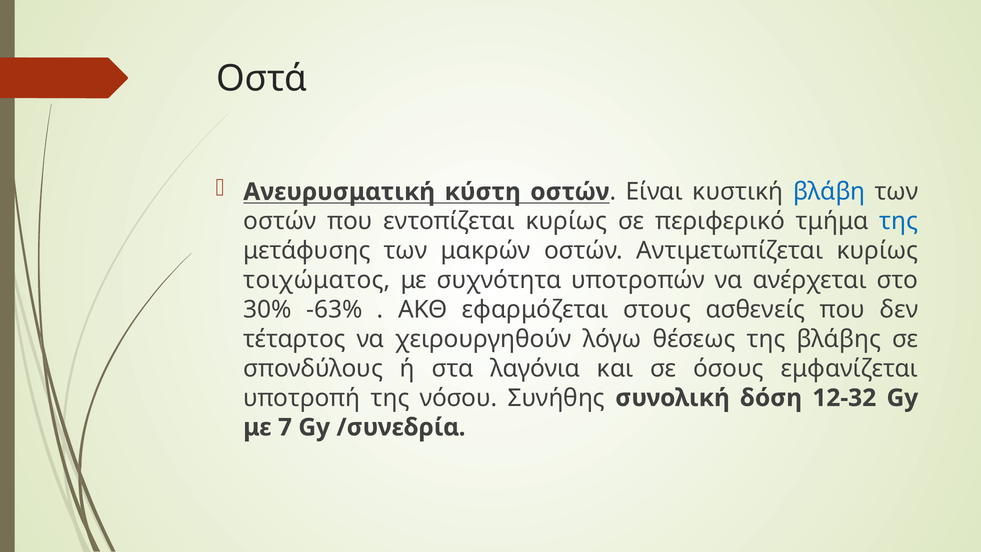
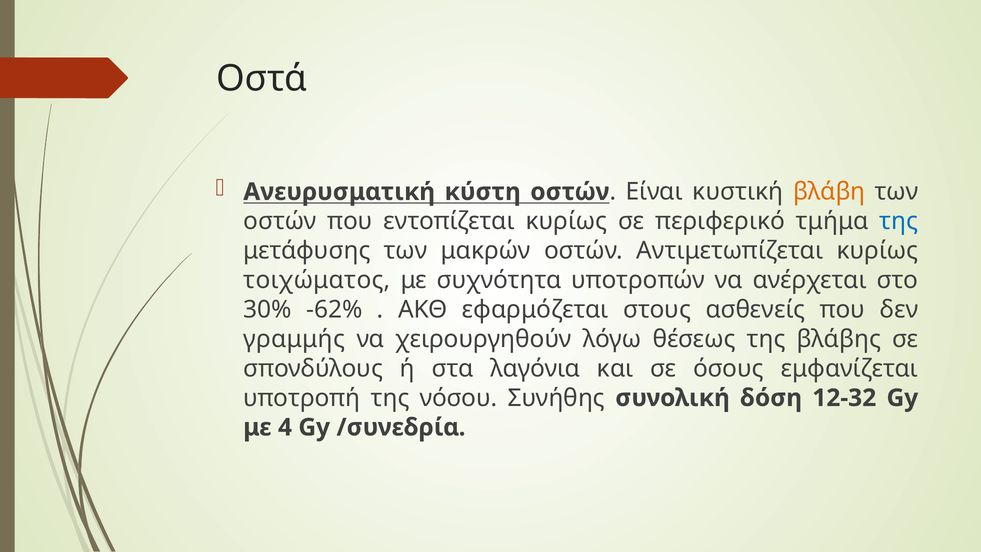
βλάβη colour: blue -> orange
-63%: -63% -> -62%
τέταρτος: τέταρτος -> γραμμής
7: 7 -> 4
